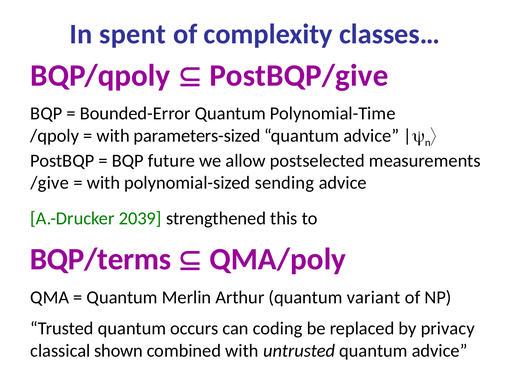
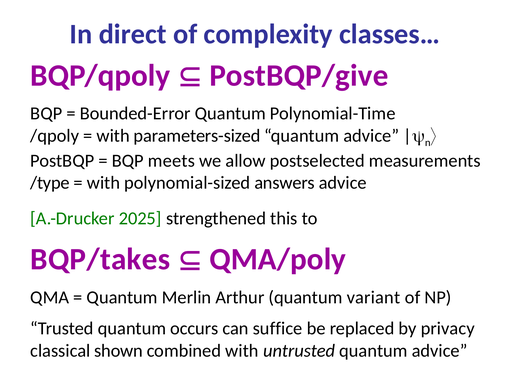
spent: spent -> direct
future: future -> meets
/give: /give -> /type
sending: sending -> answers
2039: 2039 -> 2025
BQP/terms: BQP/terms -> BQP/takes
coding: coding -> suffice
